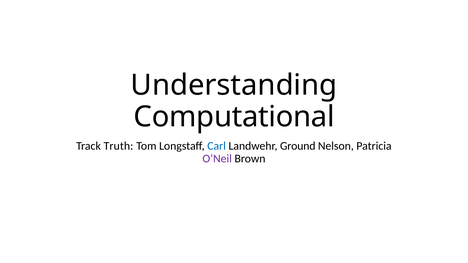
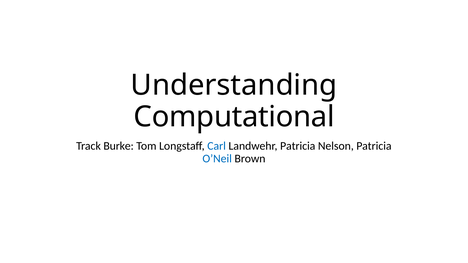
Truth: Truth -> Burke
Landwehr Ground: Ground -> Patricia
O’Neil colour: purple -> blue
